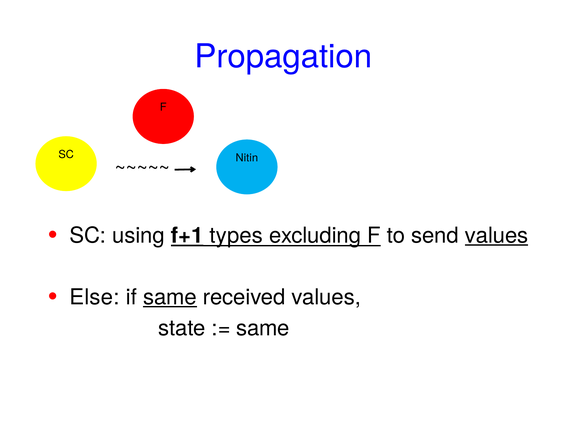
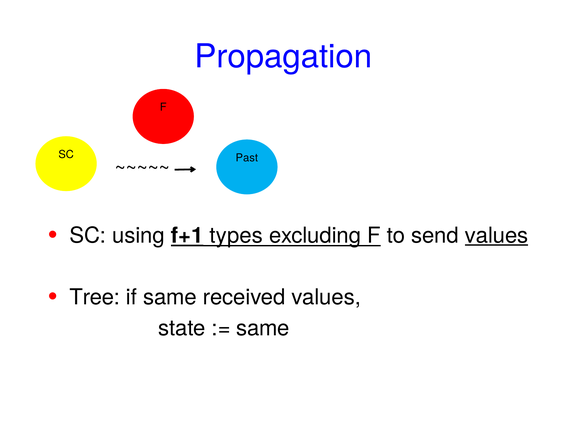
Nitin: Nitin -> Past
Else: Else -> Tree
same at (170, 297) underline: present -> none
